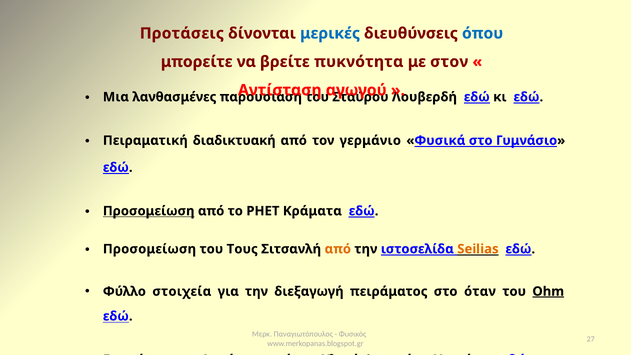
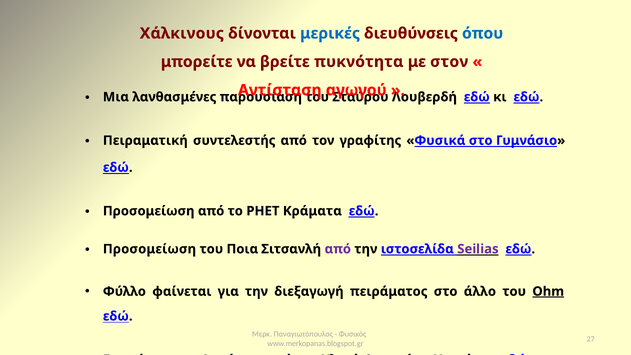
Προτάσεις: Προτάσεις -> Χάλκινους
διαδικτυακή: διαδικτυακή -> συντελεστής
γερμάνιο: γερμάνιο -> γραφίτης
Προσομείωση at (149, 211) underline: present -> none
Τους: Τους -> Ποια
από at (338, 249) colour: orange -> purple
Seilias colour: orange -> purple
στοιχεία: στοιχεία -> φαίνεται
όταν: όταν -> άλλο
